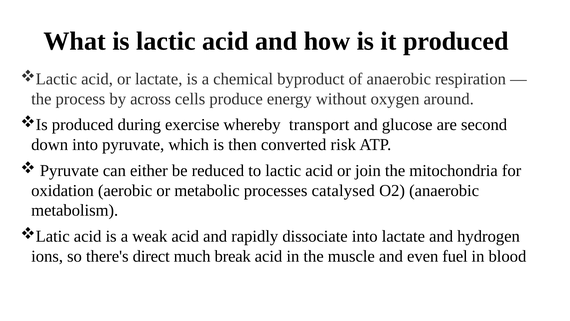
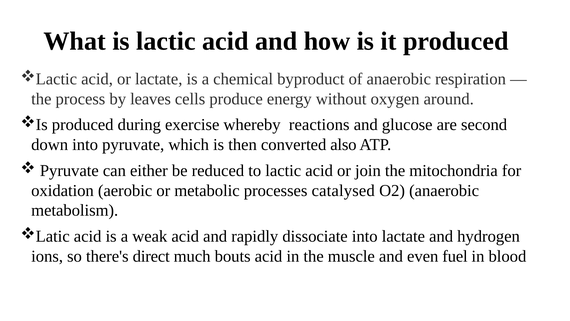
across: across -> leaves
transport: transport -> reactions
risk: risk -> also
break: break -> bouts
